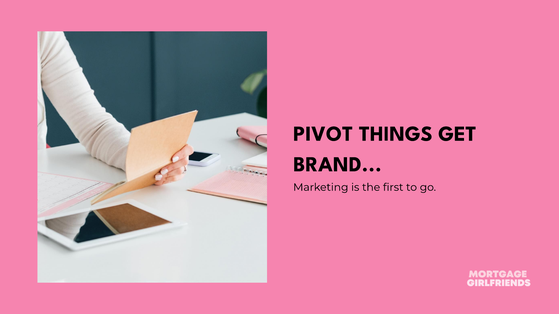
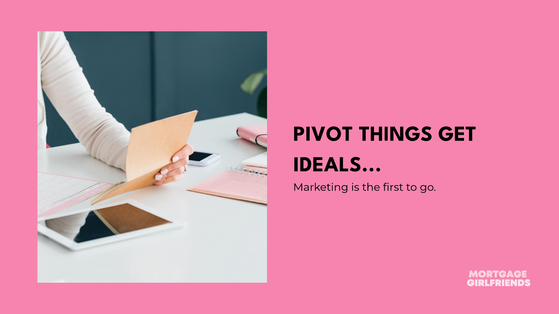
BRAND: BRAND -> IDEALS
